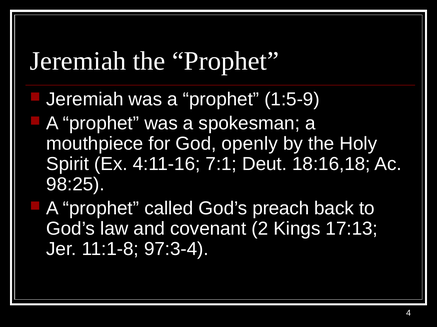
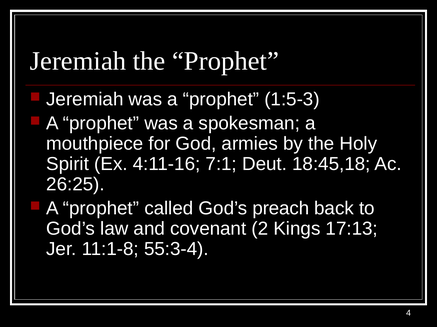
1:5-9: 1:5-9 -> 1:5-3
openly: openly -> armies
18:16,18: 18:16,18 -> 18:45,18
98:25: 98:25 -> 26:25
97:3-4: 97:3-4 -> 55:3-4
